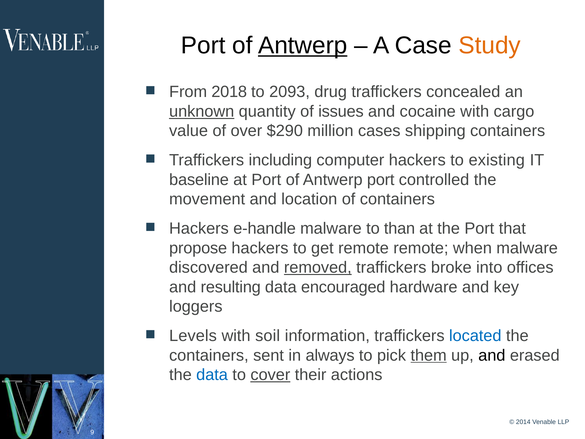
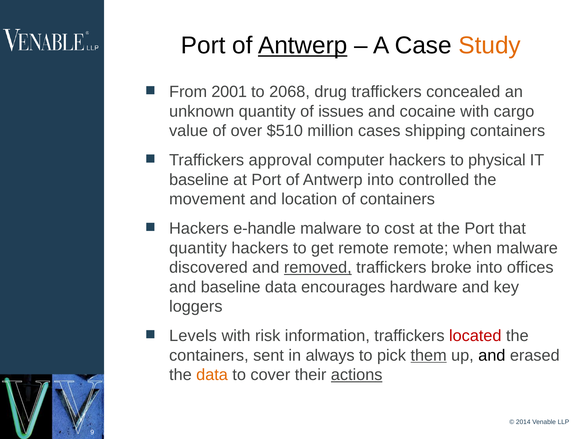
2018: 2018 -> 2001
2093: 2093 -> 2068
unknown underline: present -> none
$290: $290 -> $510
including: including -> approval
existing: existing -> physical
Antwerp port: port -> into
than: than -> cost
propose at (198, 248): propose -> quantity
and resulting: resulting -> baseline
encouraged: encouraged -> encourages
soil: soil -> risk
located colour: blue -> red
data at (212, 375) colour: blue -> orange
cover underline: present -> none
actions underline: none -> present
